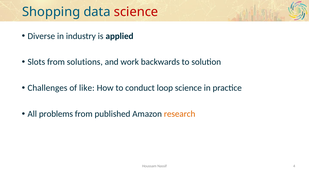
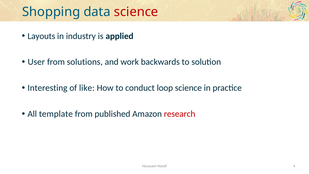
Diverse: Diverse -> Layouts
Slots: Slots -> User
Challenges: Challenges -> Interesting
problems: problems -> template
research colour: orange -> red
